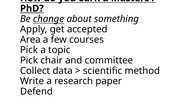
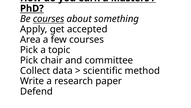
Be change: change -> courses
